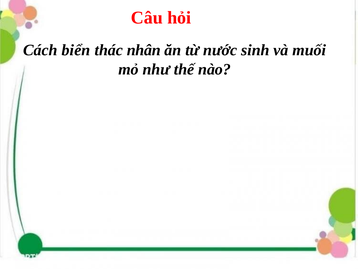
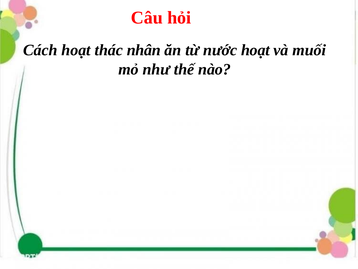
Cách biển: biển -> hoạt
nước sinh: sinh -> hoạt
